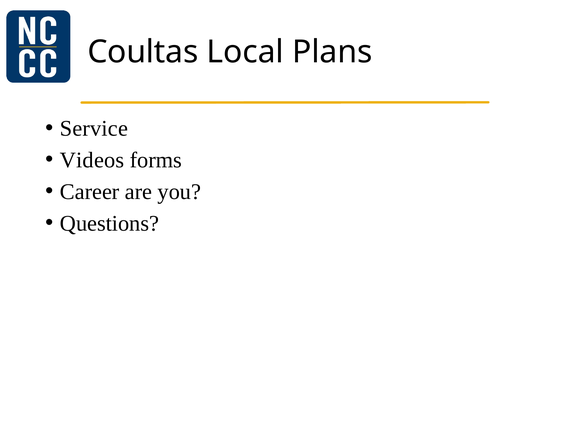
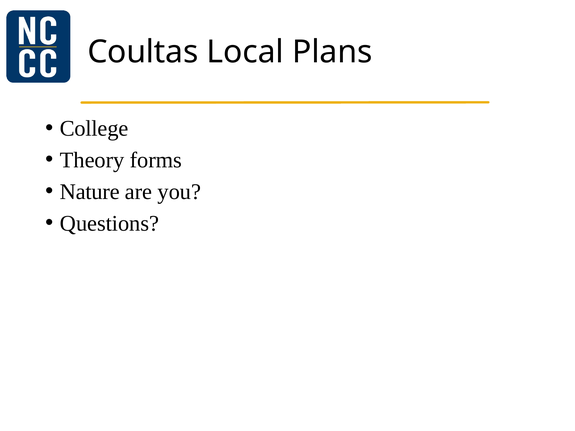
Service: Service -> College
Videos: Videos -> Theory
Career: Career -> Nature
